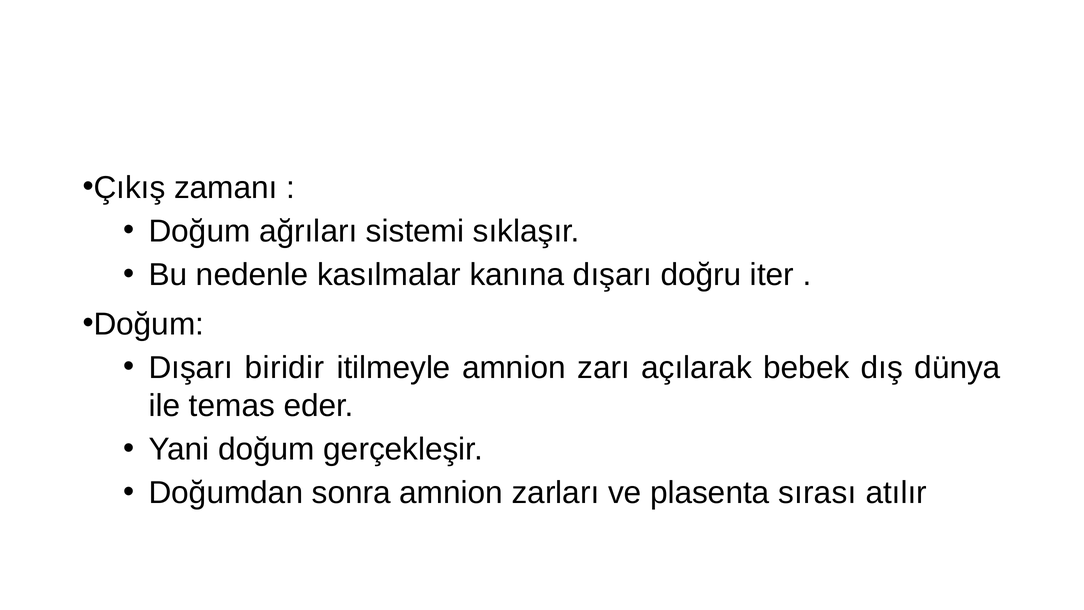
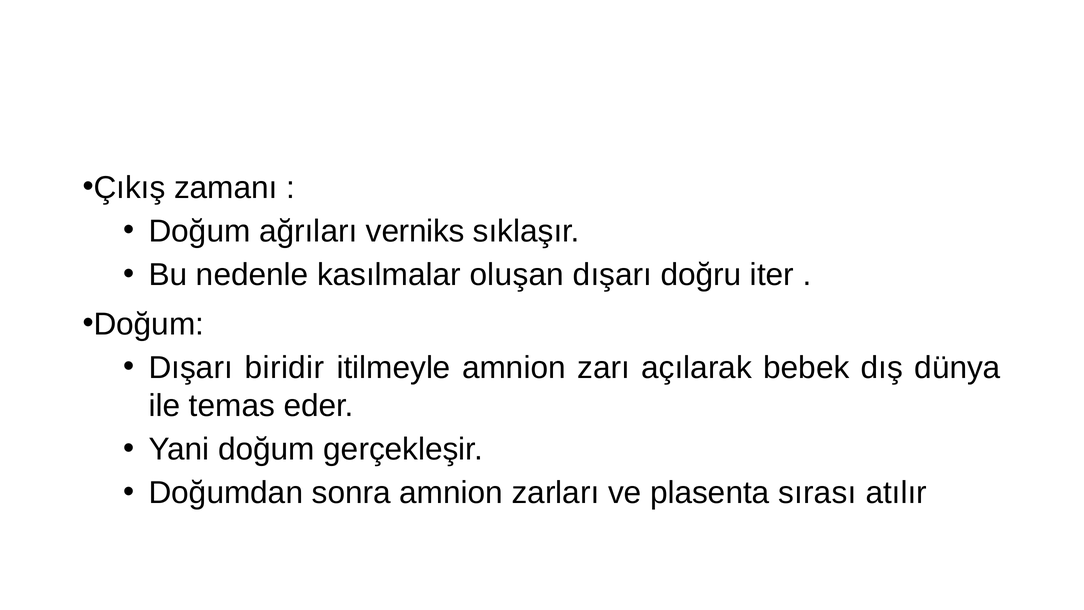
sistemi: sistemi -> verniks
kanına: kanına -> oluşan
